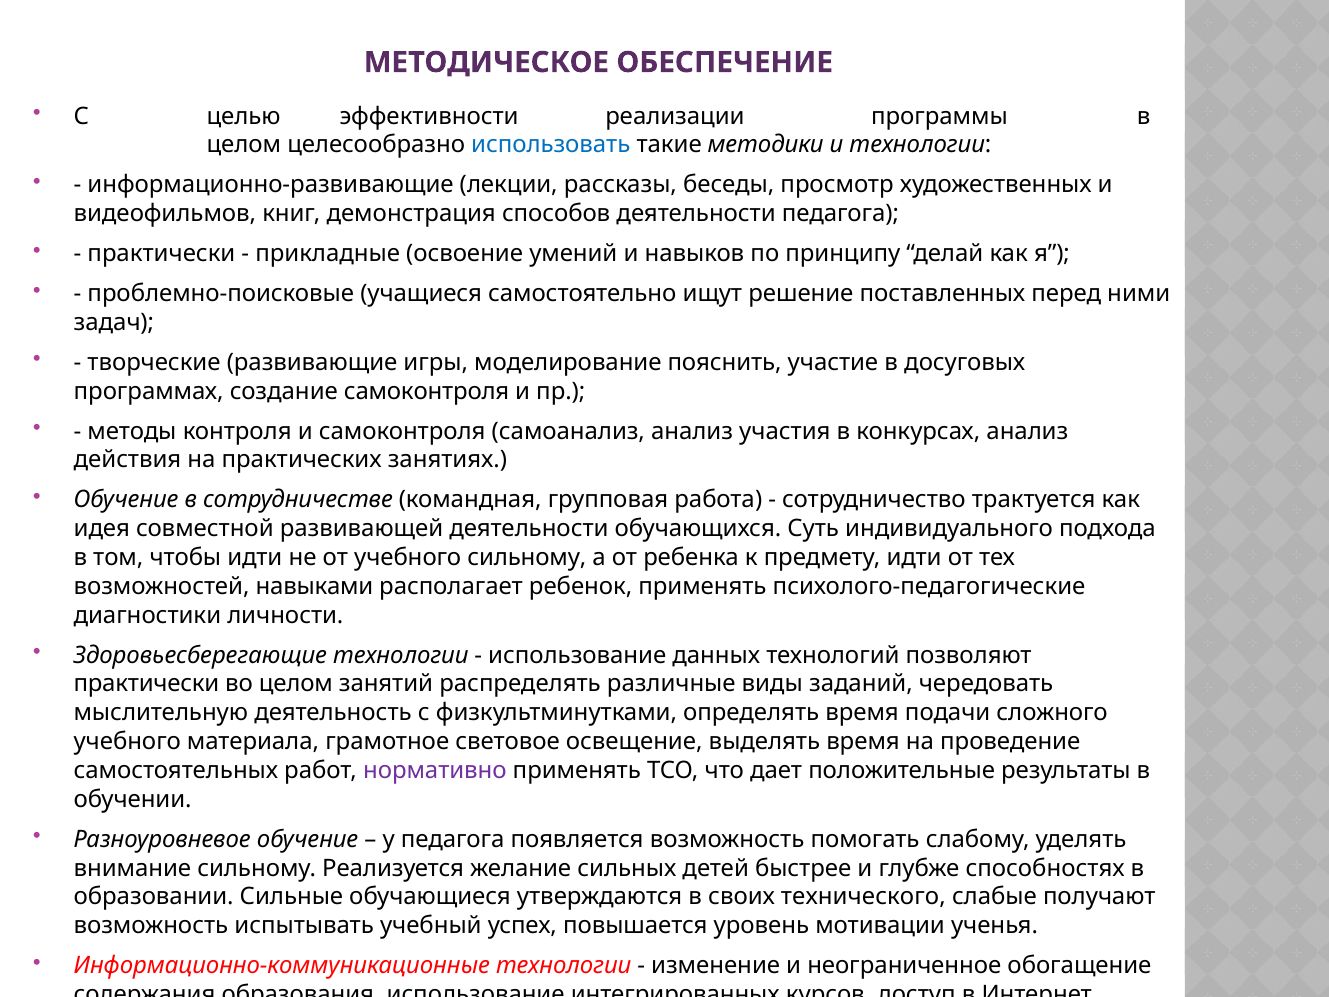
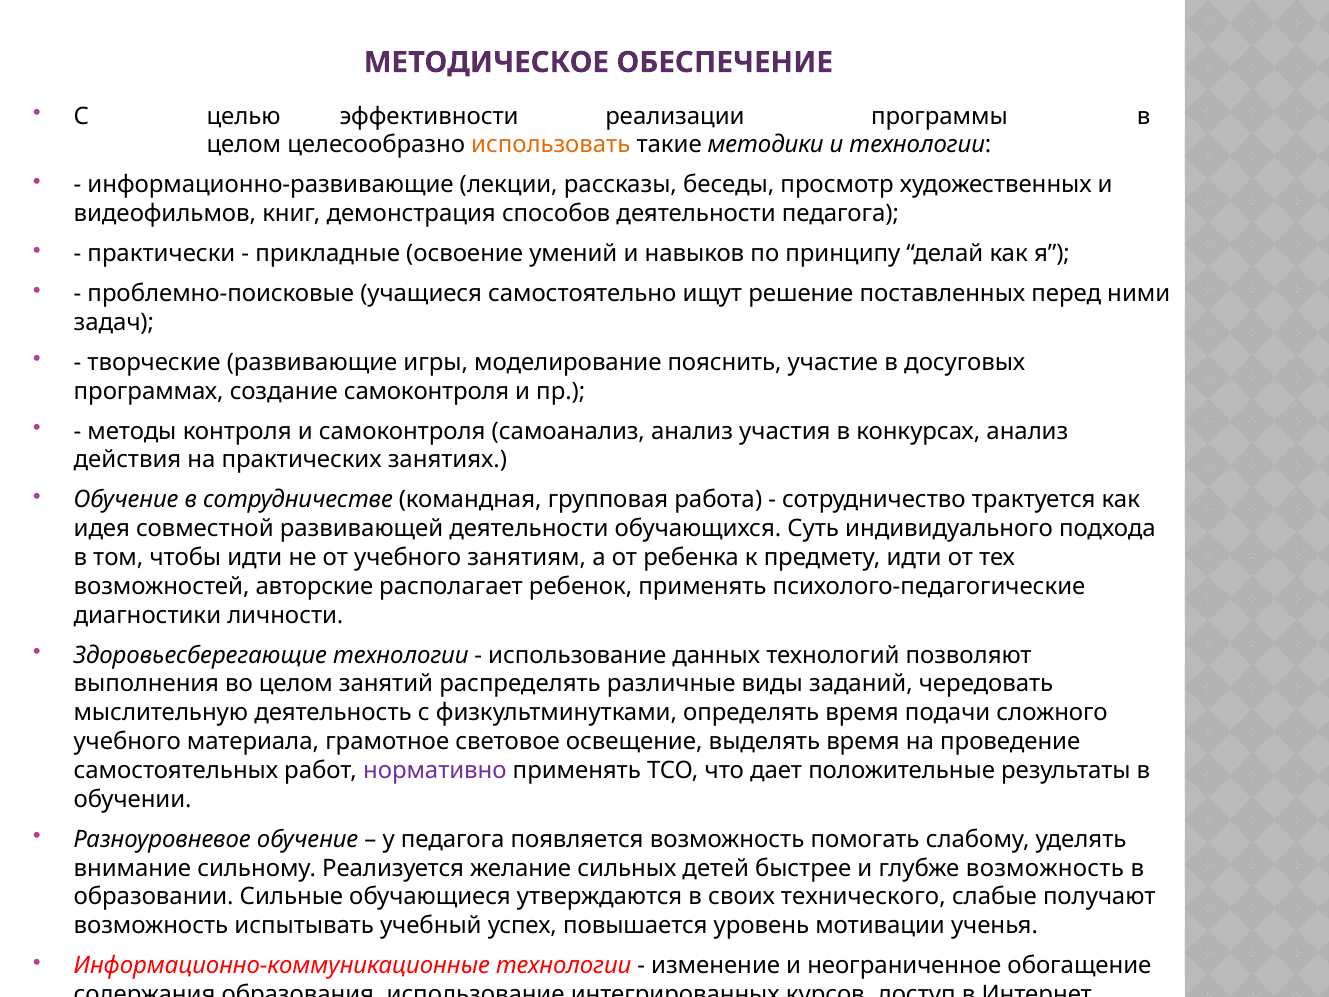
использовать colour: blue -> orange
учебного сильному: сильному -> занятиям
навыками: навыками -> авторские
практически at (146, 684): практически -> выполнения
глубже способностях: способностях -> возможность
